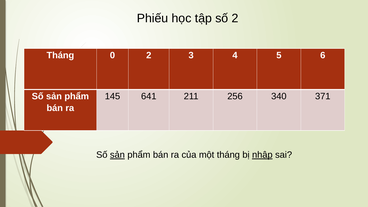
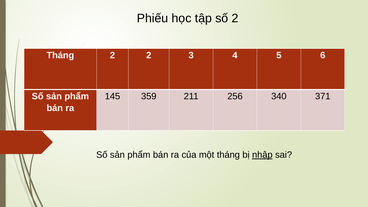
Tháng 0: 0 -> 2
641: 641 -> 359
sản at (117, 155) underline: present -> none
